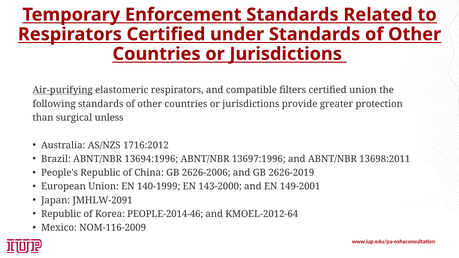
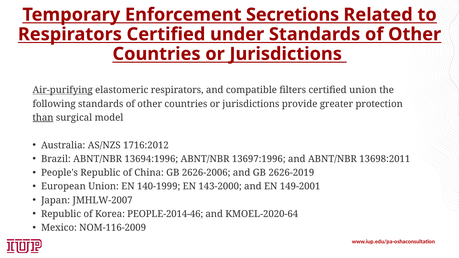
Enforcement Standards: Standards -> Secretions
than underline: none -> present
unless: unless -> model
JMHLW-2091: JMHLW-2091 -> JMHLW-2007
KMOEL-2012-64: KMOEL-2012-64 -> KMOEL-2020-64
